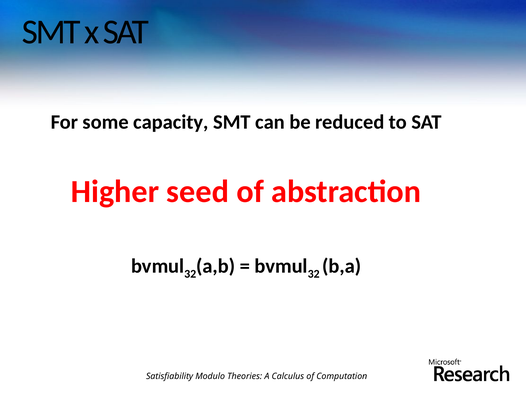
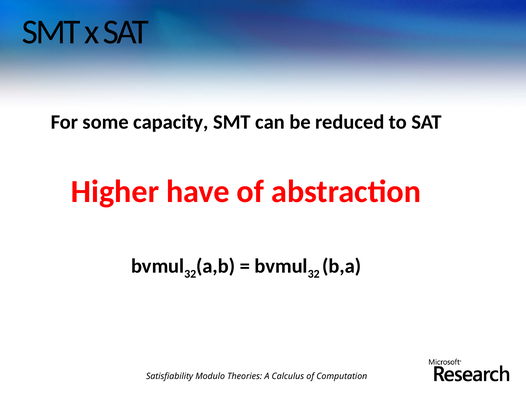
seed: seed -> have
